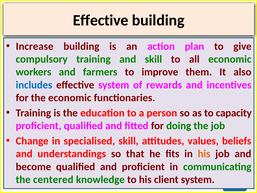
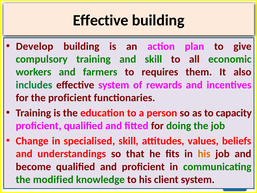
Increase: Increase -> Develop
improve: improve -> requires
includes colour: blue -> green
the economic: economic -> proficient
centered: centered -> modified
